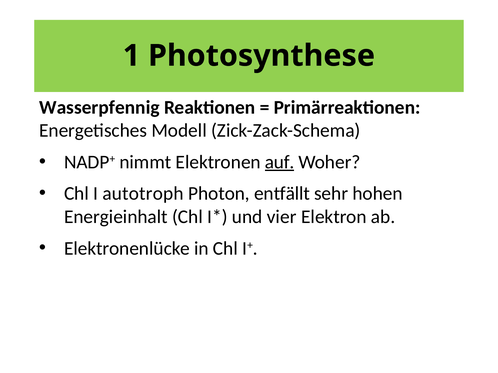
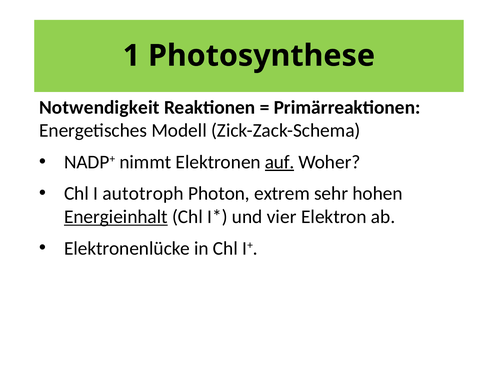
Wasserpfennig: Wasserpfennig -> Notwendigkeit
entfällt: entfällt -> extrem
Energieinhalt underline: none -> present
